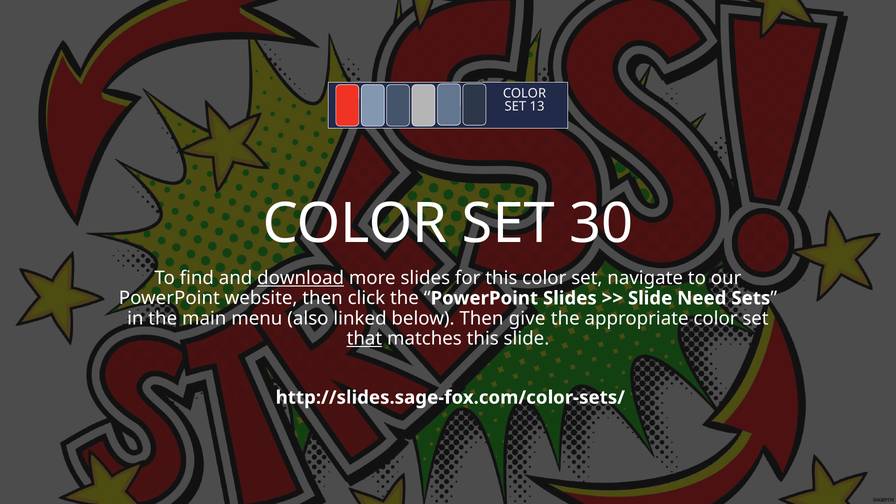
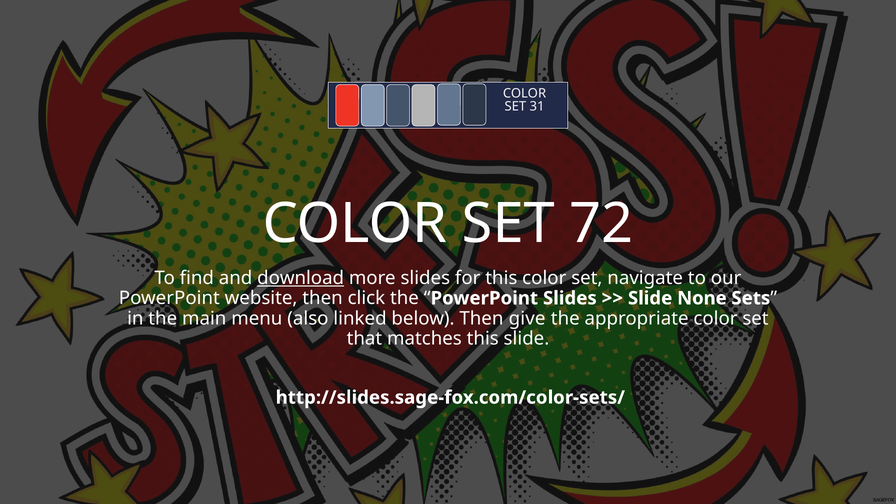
13: 13 -> 31
30: 30 -> 72
Need: Need -> None
that underline: present -> none
